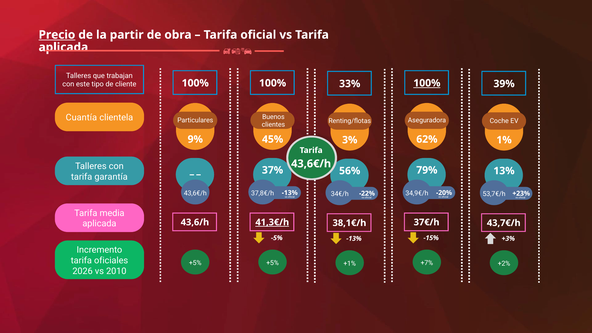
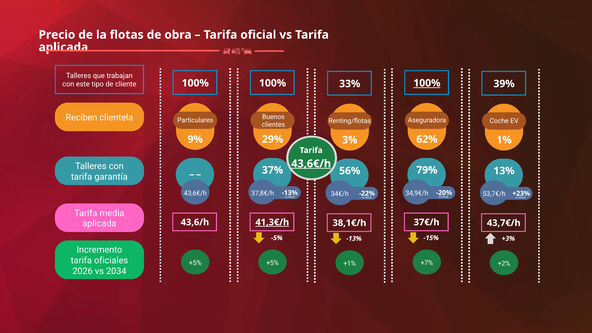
Precio underline: present -> none
partir: partir -> flotas
Cuantía: Cuantía -> Reciben
45%: 45% -> 29%
43,6€/h at (311, 164) underline: none -> present
2010: 2010 -> 2034
